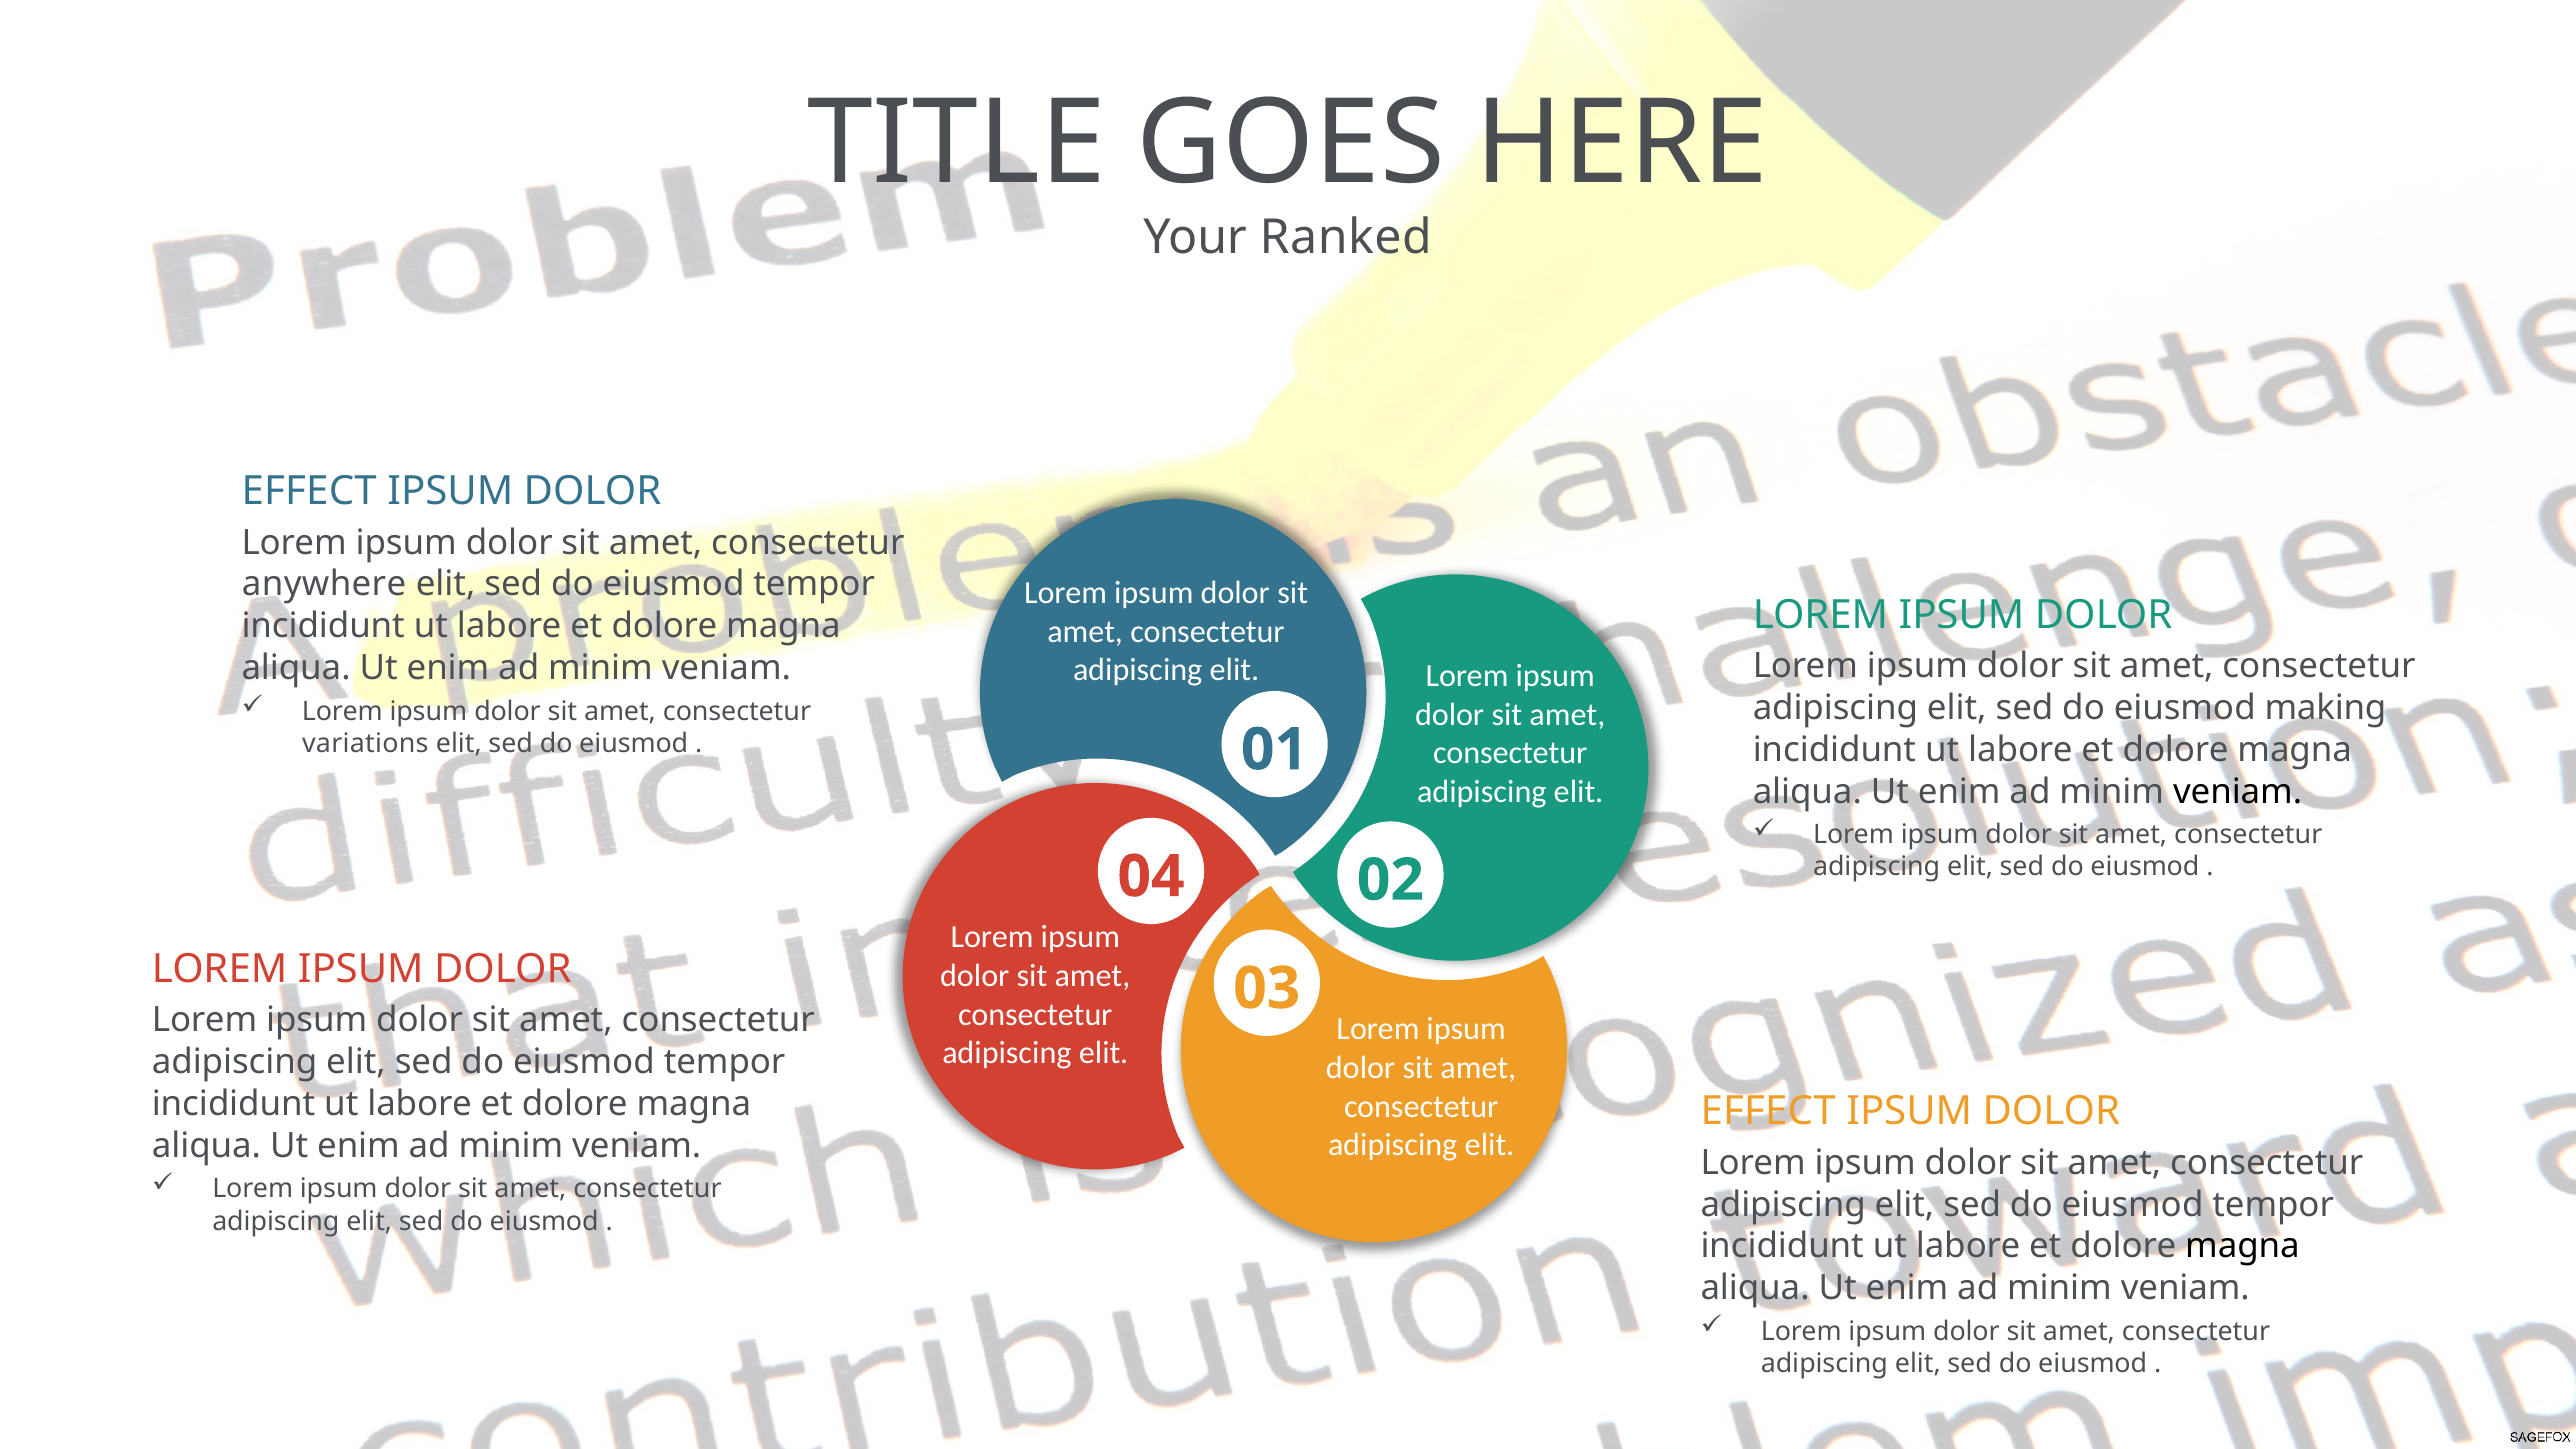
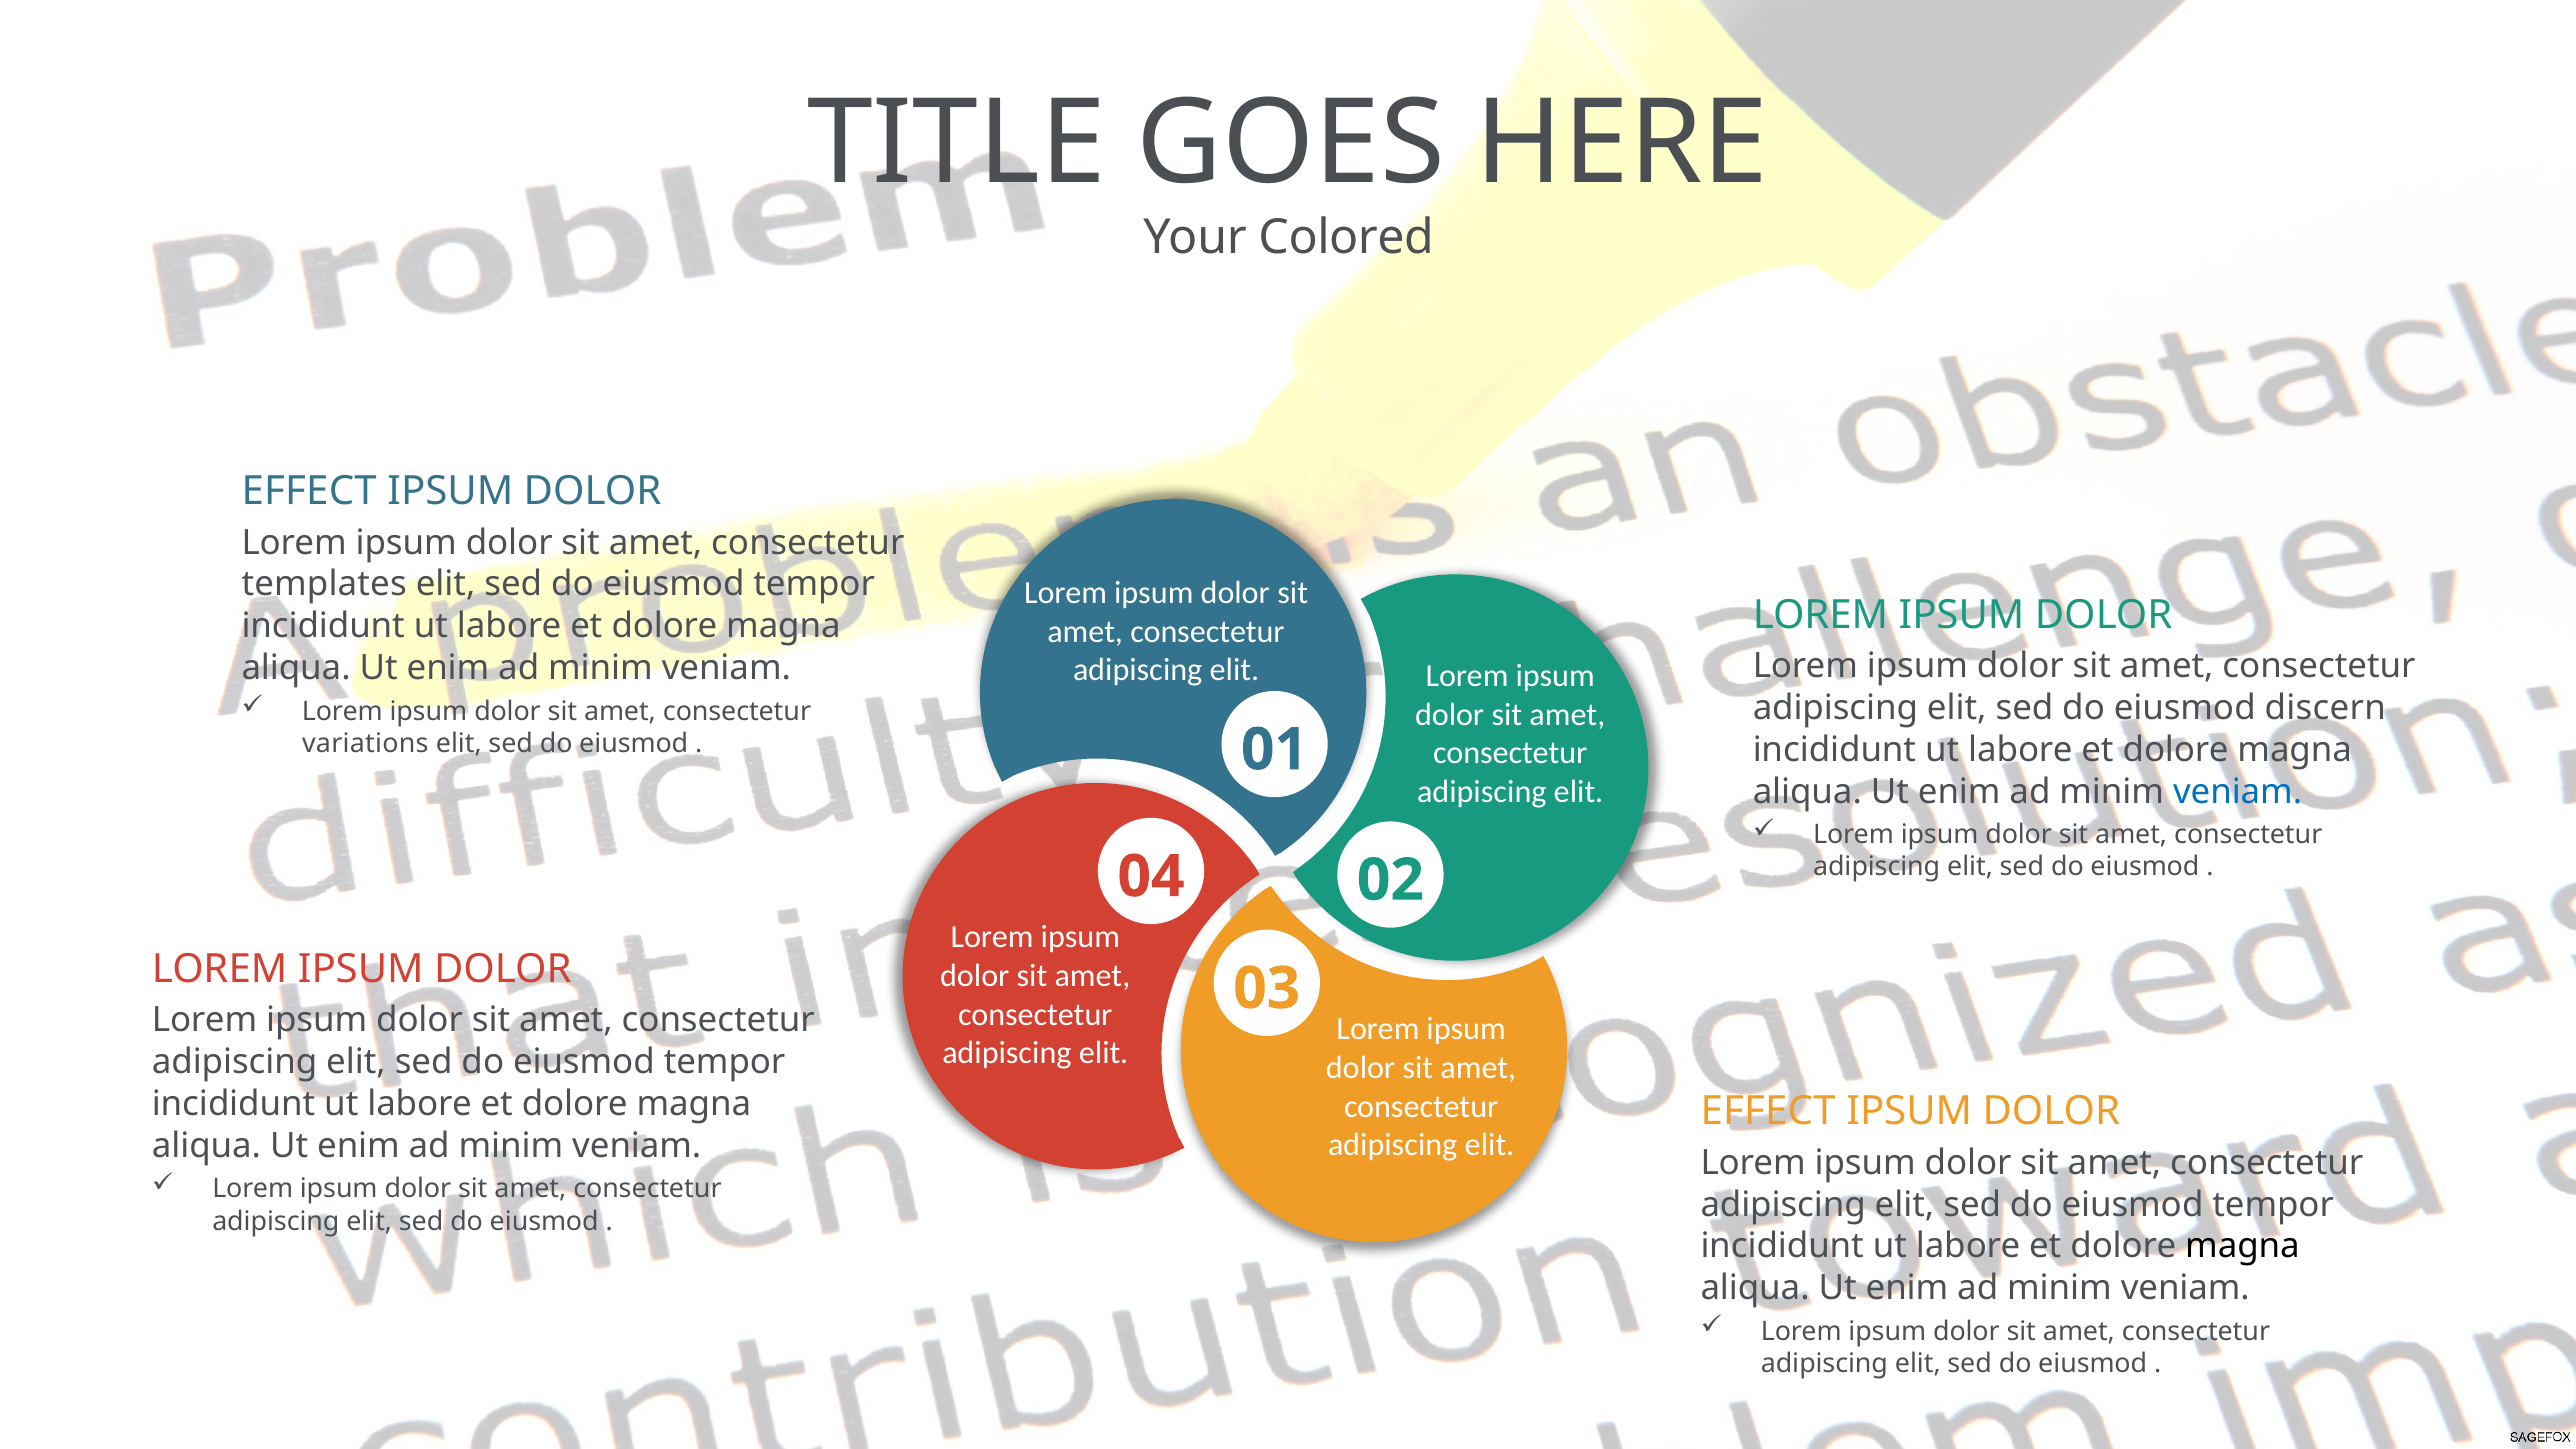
Ranked: Ranked -> Colored
anywhere: anywhere -> templates
making: making -> discern
veniam at (2238, 792) colour: black -> blue
